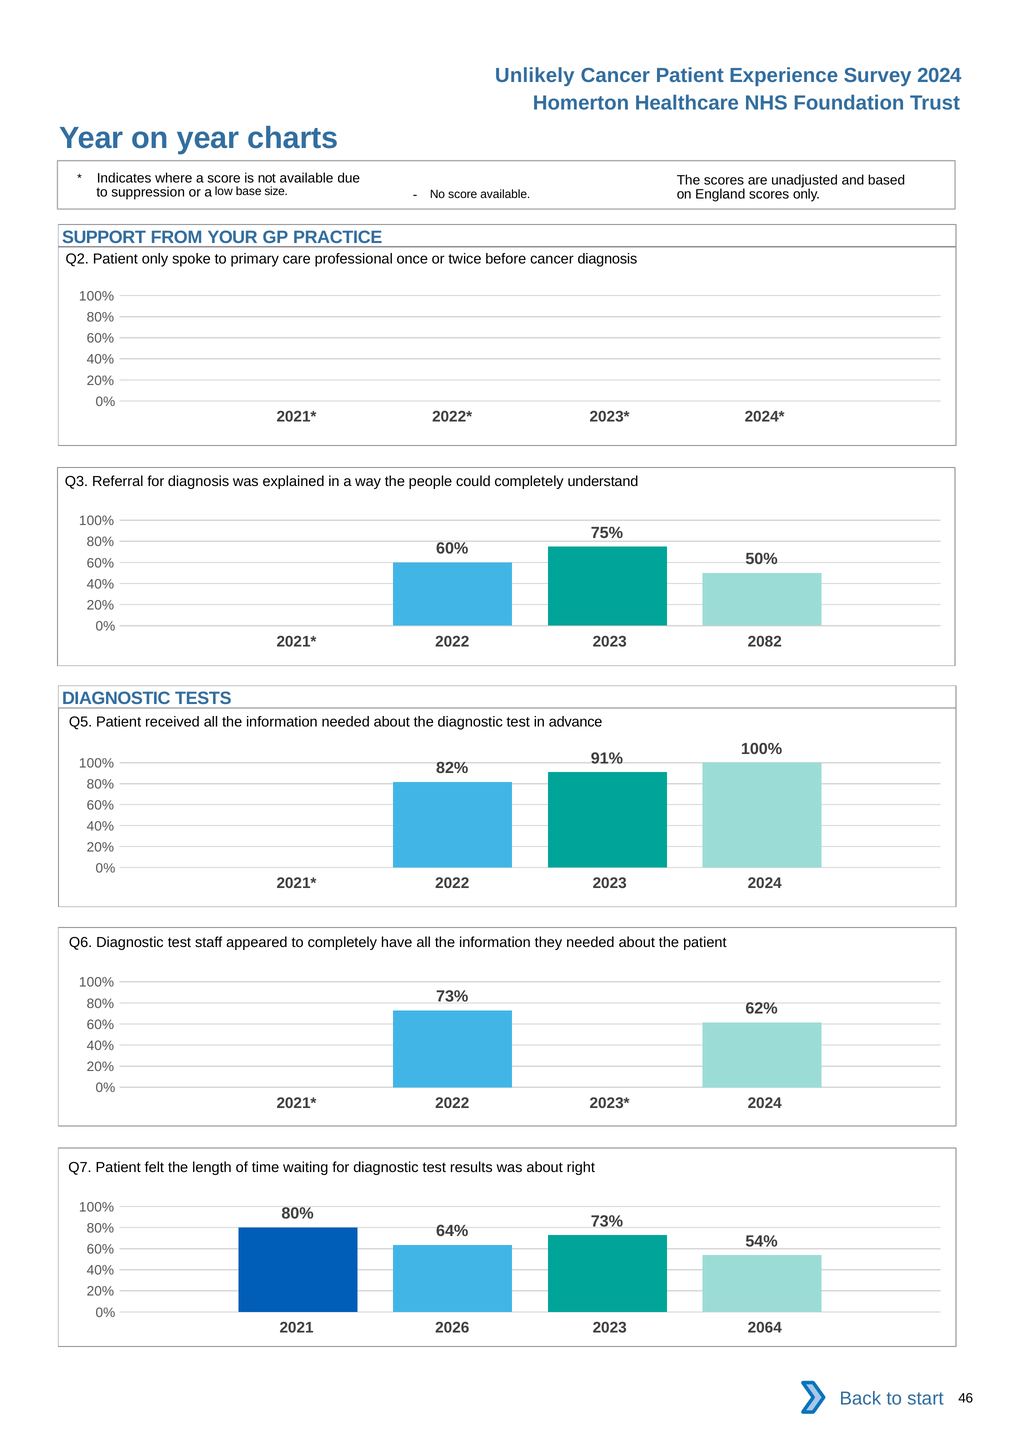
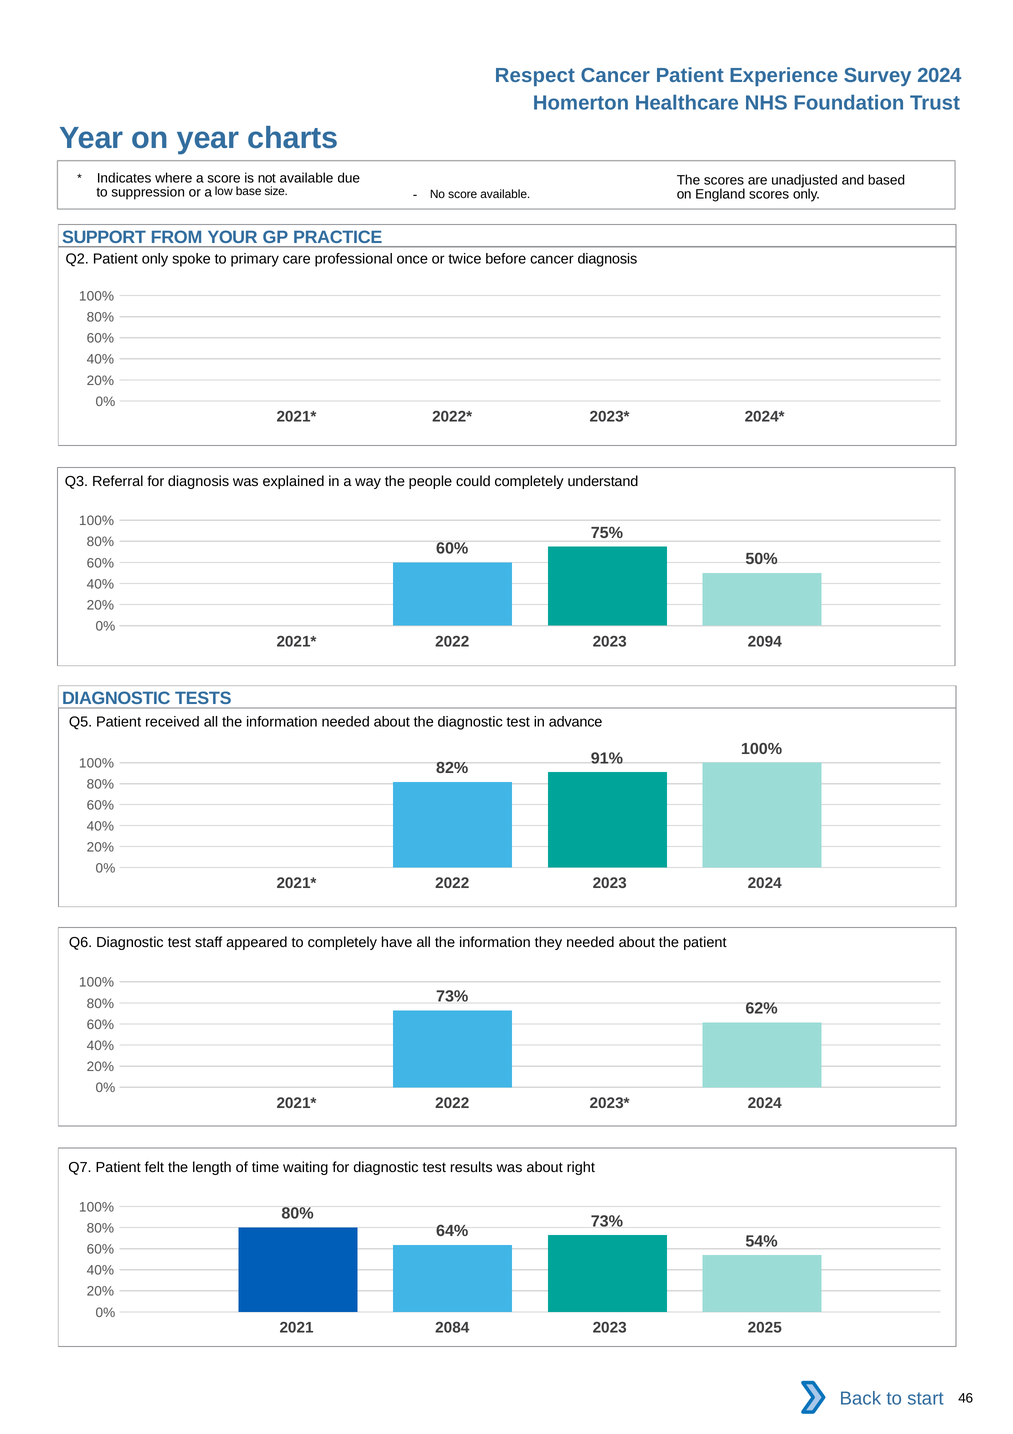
Unlikely: Unlikely -> Respect
2082: 2082 -> 2094
2026: 2026 -> 2084
2064: 2064 -> 2025
